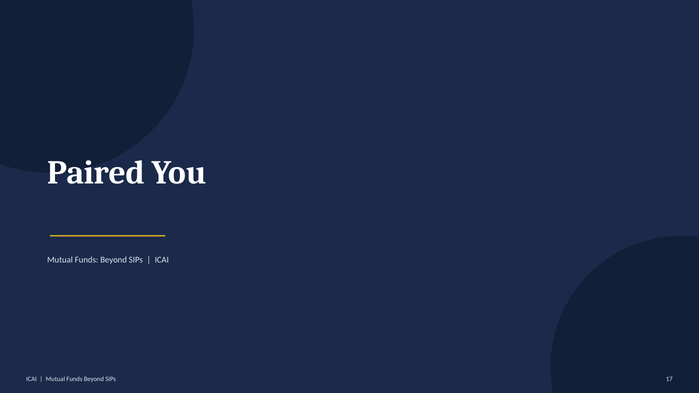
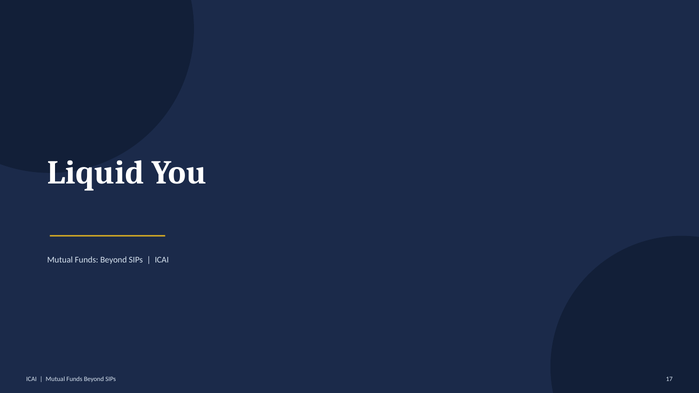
Paired: Paired -> Liquid
